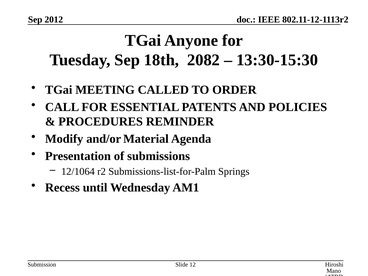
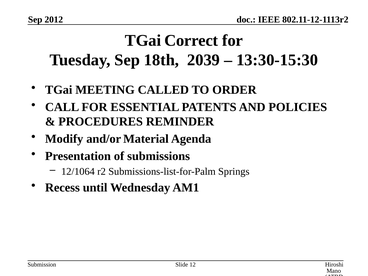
Anyone: Anyone -> Correct
2082: 2082 -> 2039
